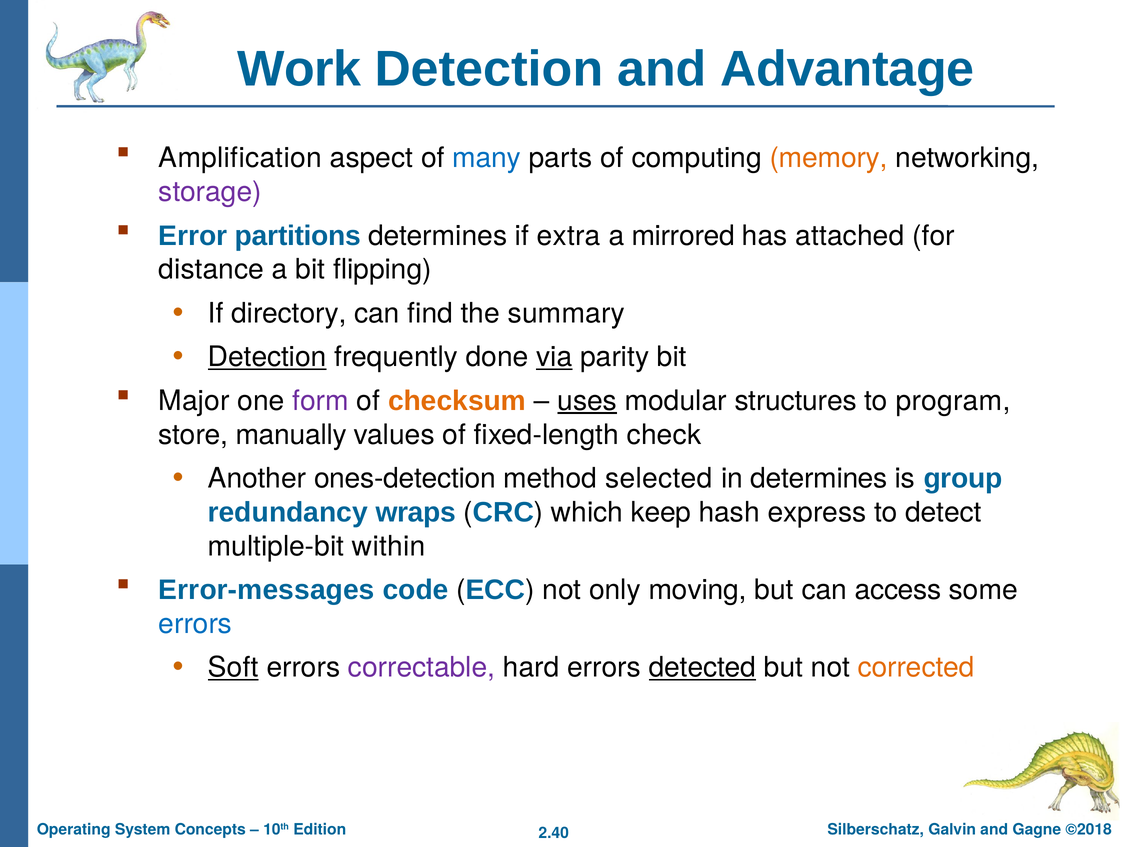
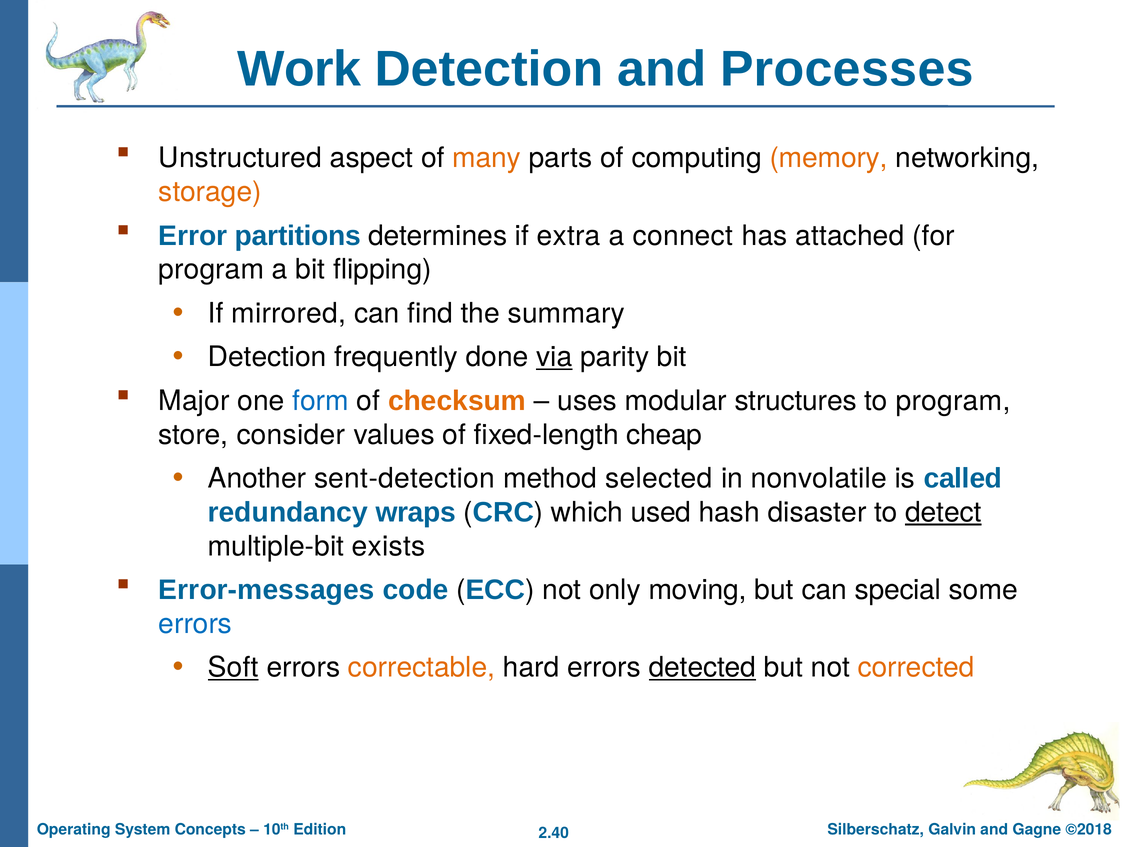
Advantage: Advantage -> Processes
Amplification: Amplification -> Unstructured
many colour: blue -> orange
storage colour: purple -> orange
mirrored: mirrored -> connect
distance at (211, 270): distance -> program
directory: directory -> mirrored
Detection at (267, 357) underline: present -> none
form colour: purple -> blue
uses underline: present -> none
manually: manually -> consider
check: check -> cheap
ones-detection: ones-detection -> sent-detection
in determines: determines -> nonvolatile
group: group -> called
keep: keep -> used
express: express -> disaster
detect underline: none -> present
within: within -> exists
access: access -> special
correctable colour: purple -> orange
